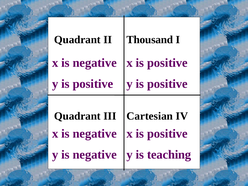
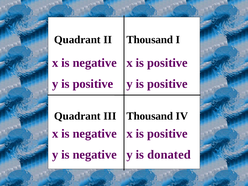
III Cartesian: Cartesian -> Thousand
teaching: teaching -> donated
